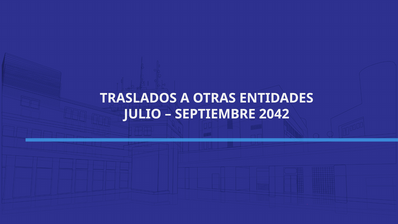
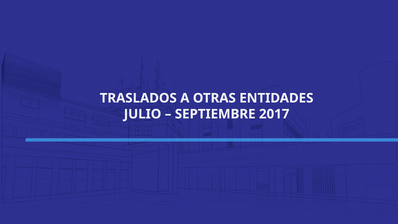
2042: 2042 -> 2017
